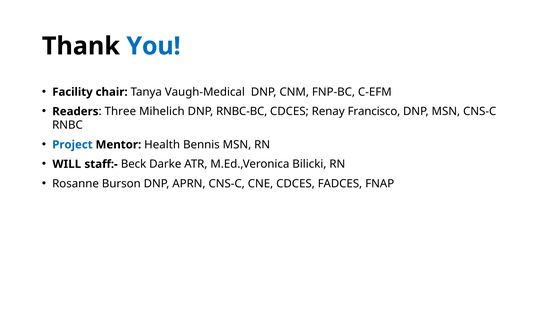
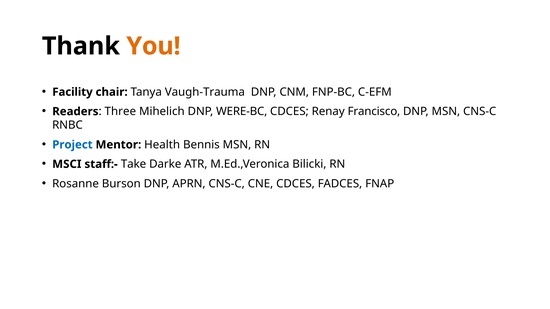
You colour: blue -> orange
Vaugh-Medical: Vaugh-Medical -> Vaugh-Trauma
RNBC-BC: RNBC-BC -> WERE-BC
WILL: WILL -> MSCI
Beck: Beck -> Take
